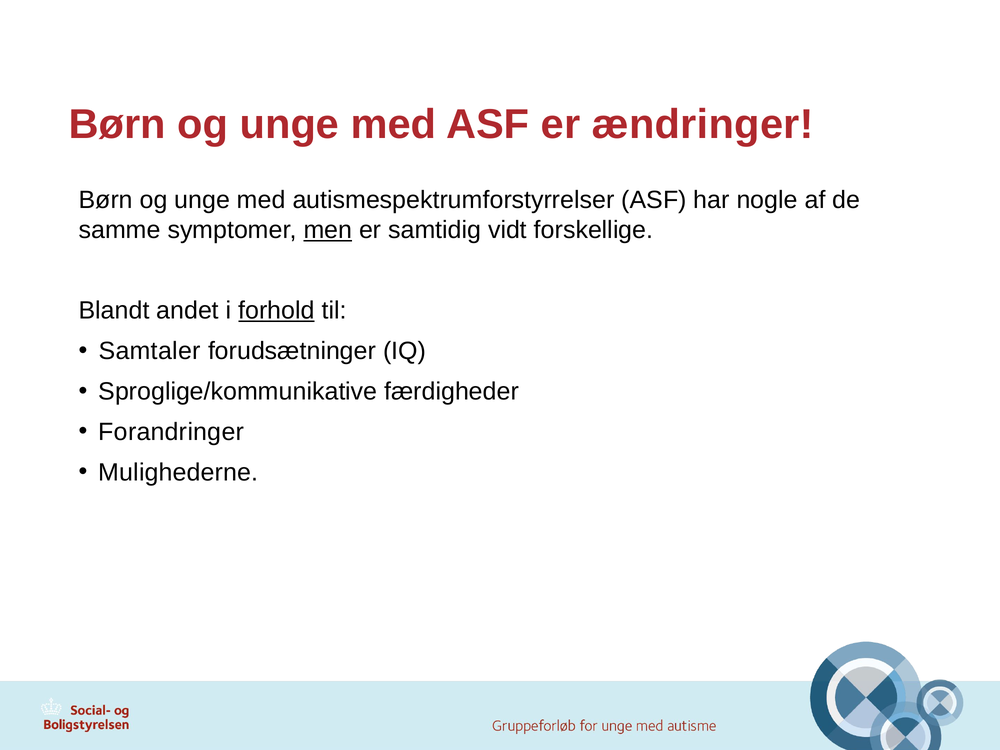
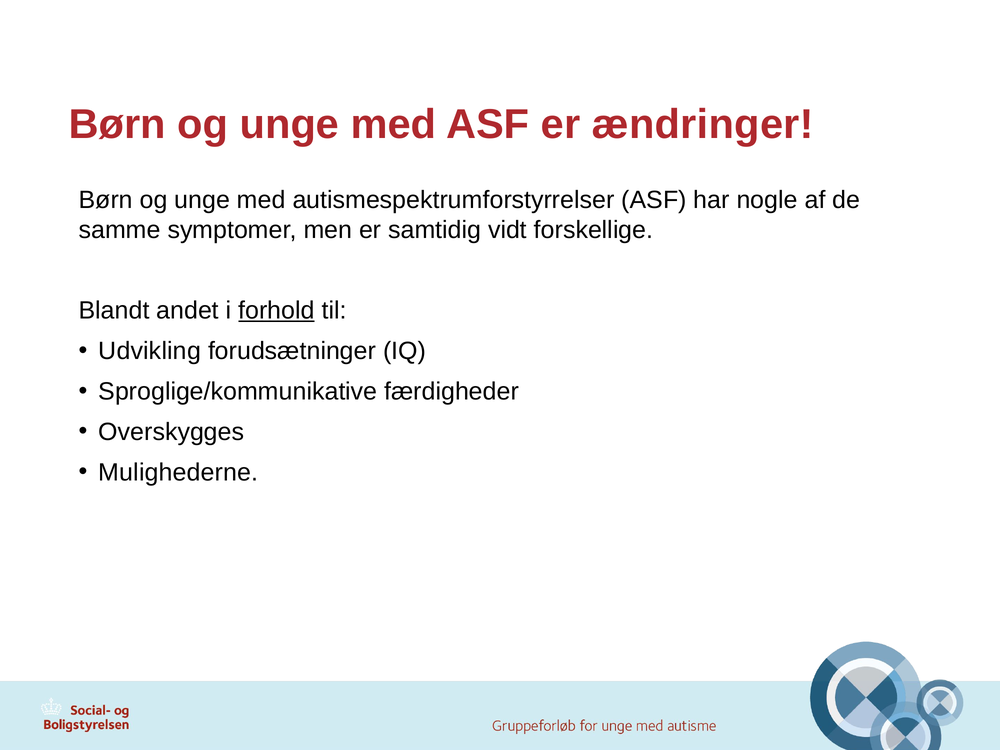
men underline: present -> none
Samtaler: Samtaler -> Udvikling
Forandringer: Forandringer -> Overskygges
